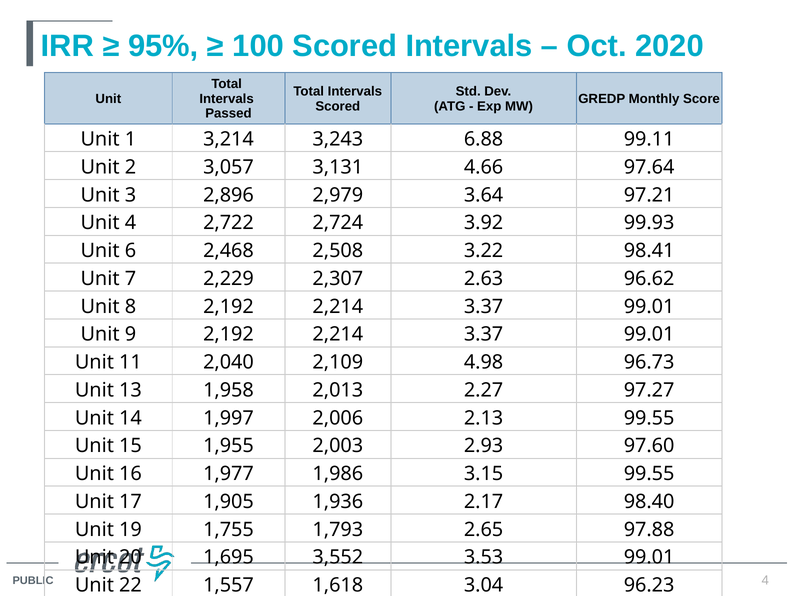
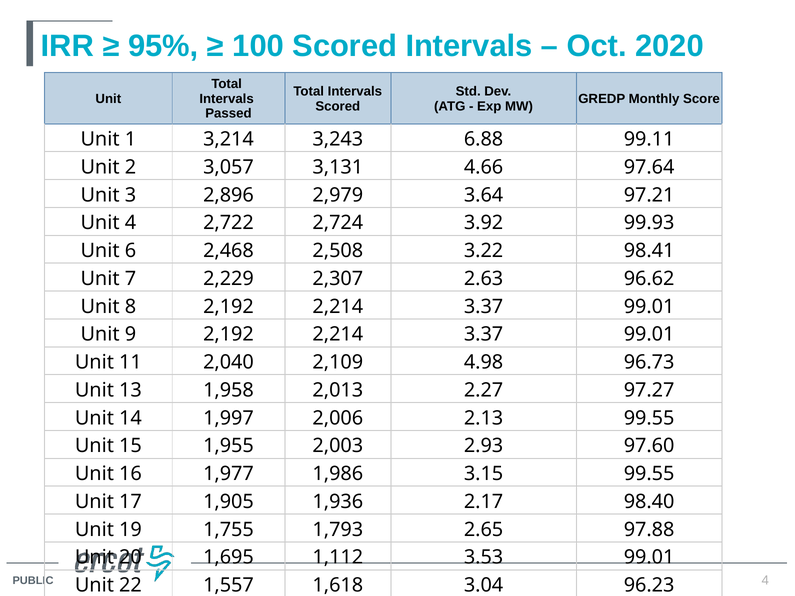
3,552: 3,552 -> 1,112
